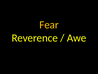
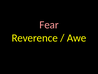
Fear colour: yellow -> pink
